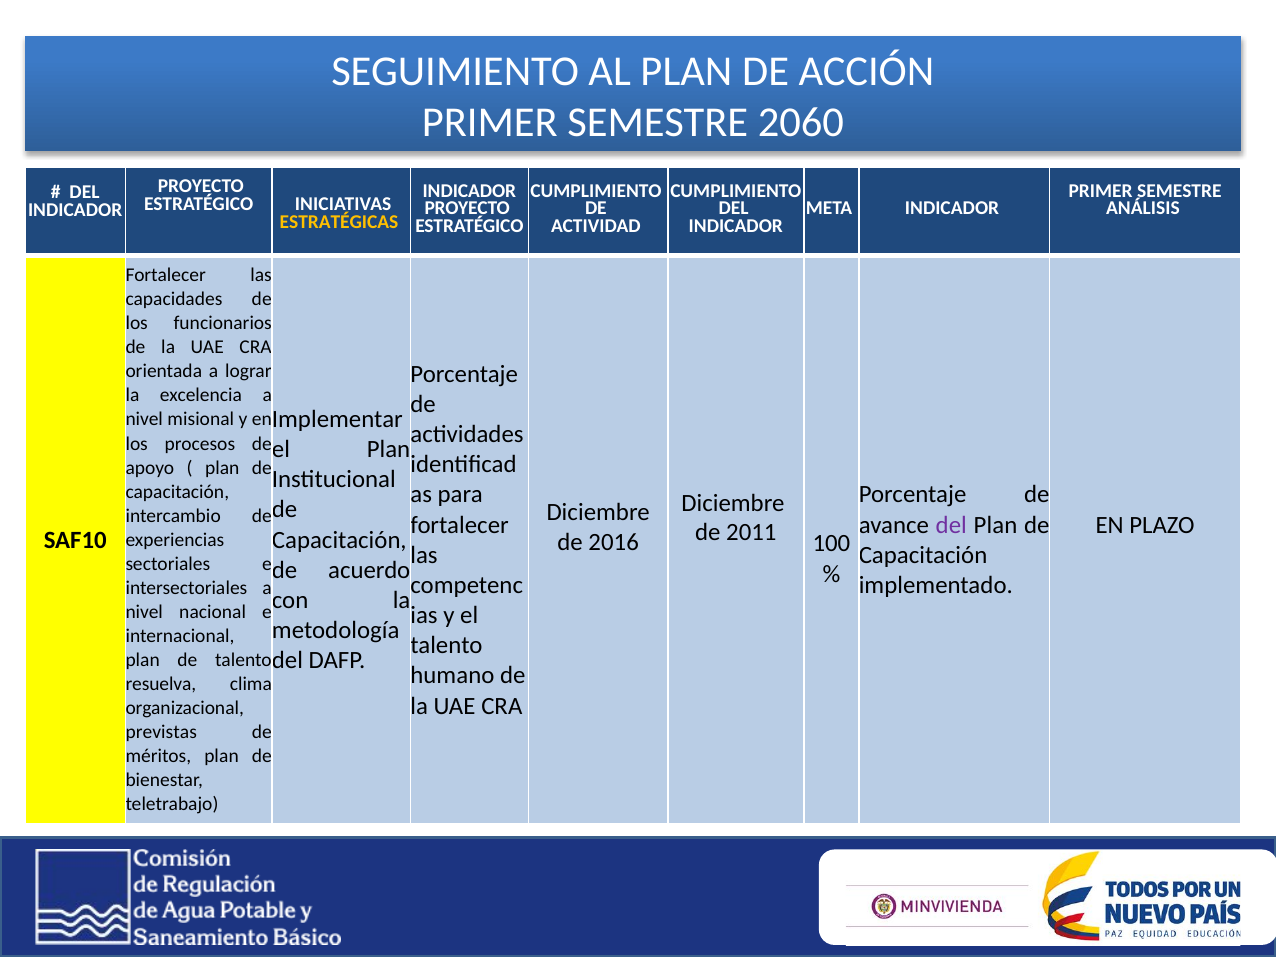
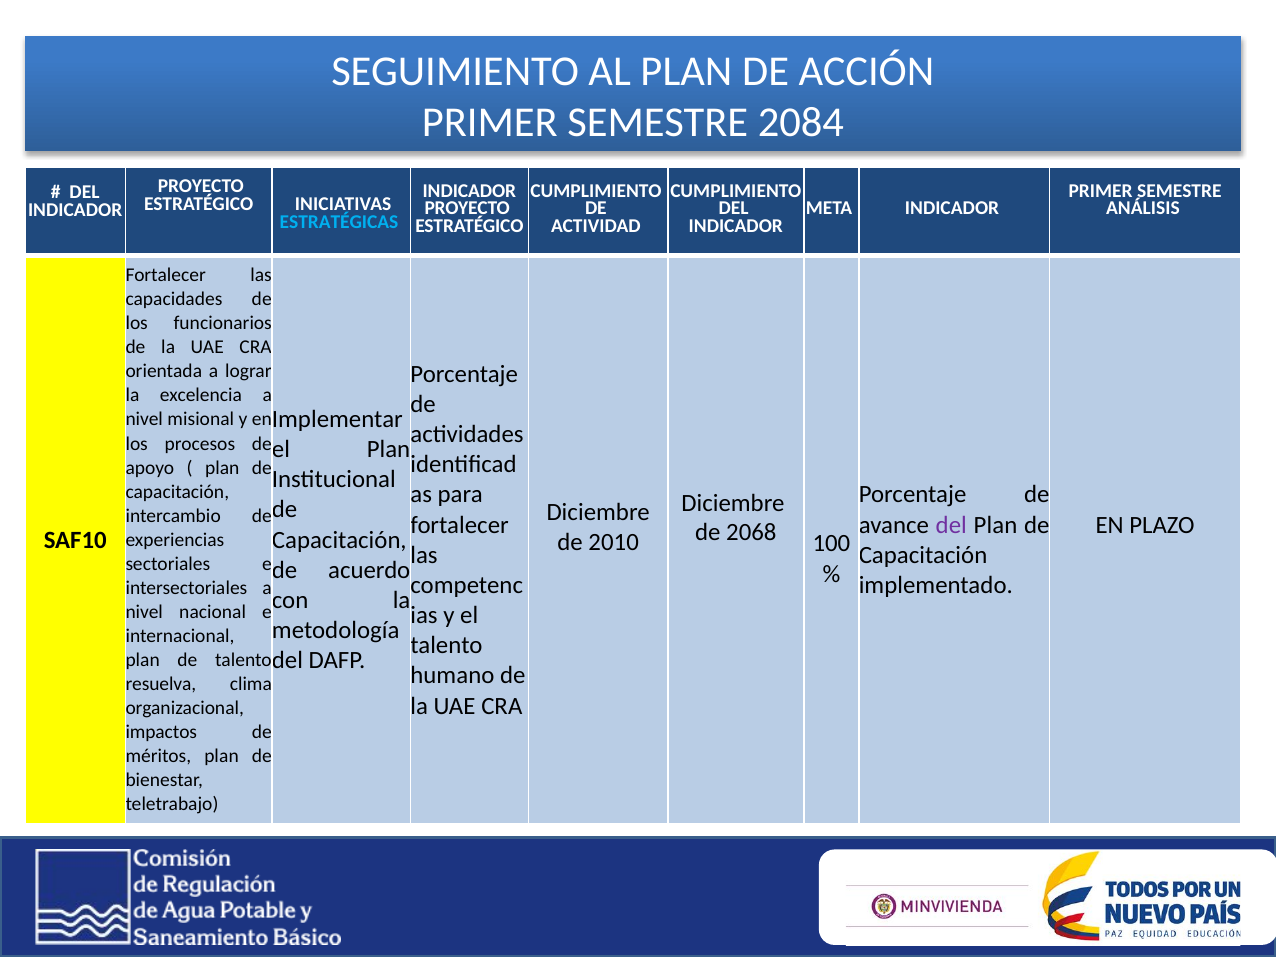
2060: 2060 -> 2084
ESTRATÉGICAS colour: yellow -> light blue
2011: 2011 -> 2068
2016: 2016 -> 2010
previstas: previstas -> impactos
